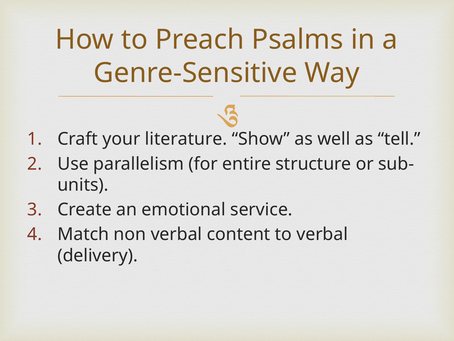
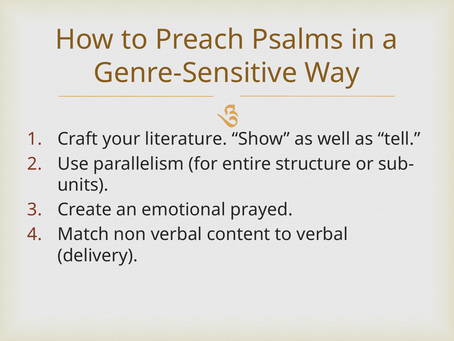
service: service -> prayed
